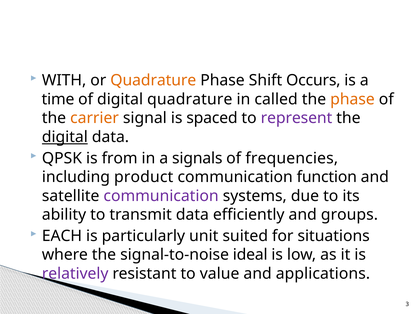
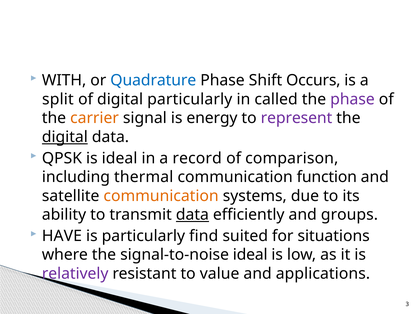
Quadrature at (153, 80) colour: orange -> blue
time: time -> split
digital quadrature: quadrature -> particularly
phase at (352, 99) colour: orange -> purple
spaced: spaced -> energy
is from: from -> ideal
signals: signals -> record
frequencies: frequencies -> comparison
product: product -> thermal
communication at (161, 196) colour: purple -> orange
data at (192, 215) underline: none -> present
EACH: EACH -> HAVE
unit: unit -> find
